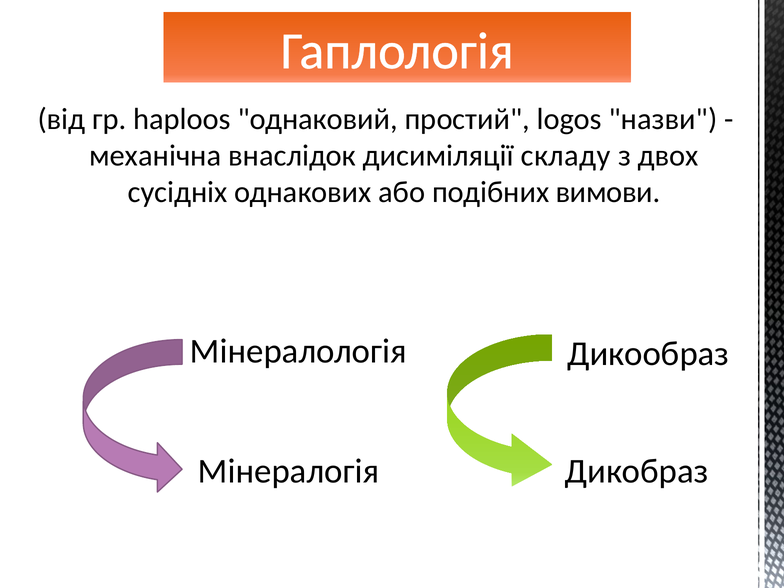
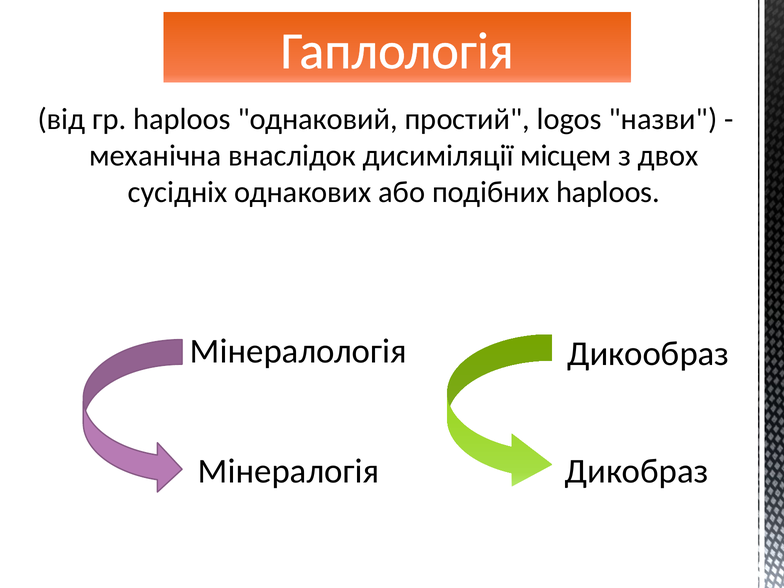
складу: складу -> місцем
подібних вимови: вимови -> haploos
